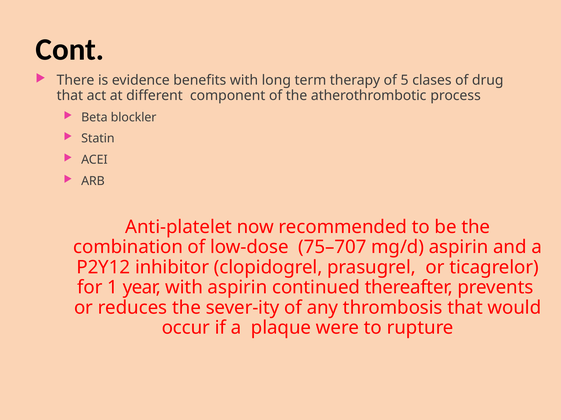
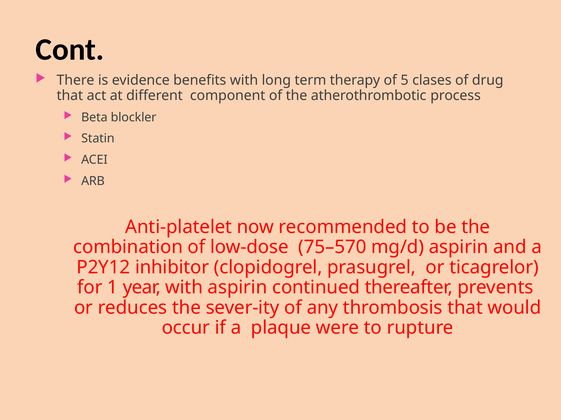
75–707: 75–707 -> 75–570
